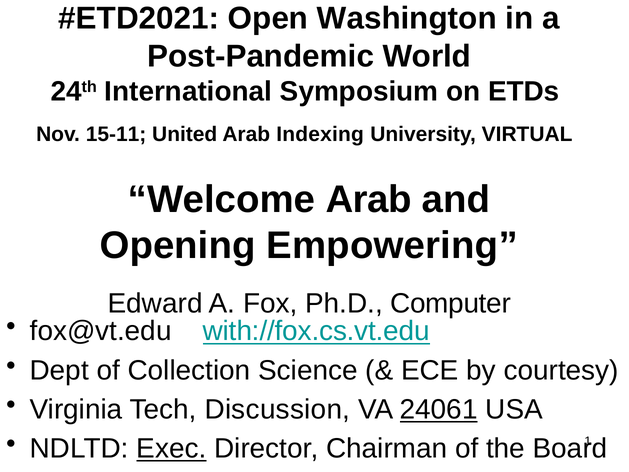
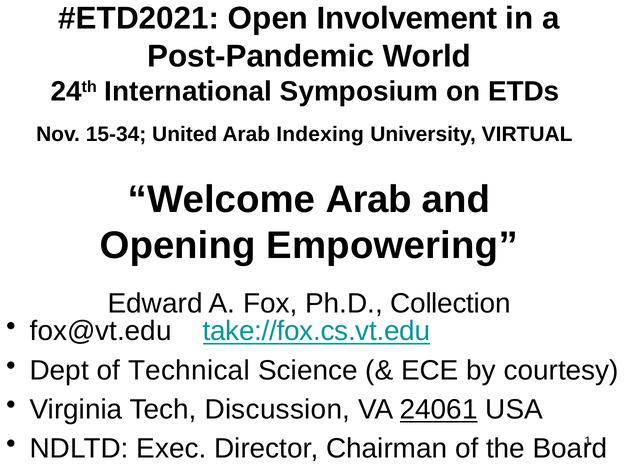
Washington: Washington -> Involvement
15-11: 15-11 -> 15-34
Computer: Computer -> Collection
with://fox.cs.vt.edu: with://fox.cs.vt.edu -> take://fox.cs.vt.edu
Collection: Collection -> Technical
Exec underline: present -> none
